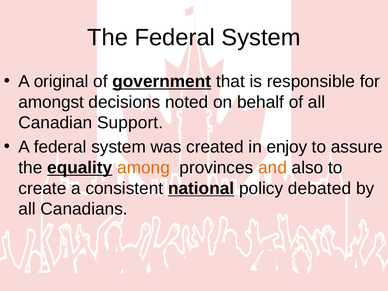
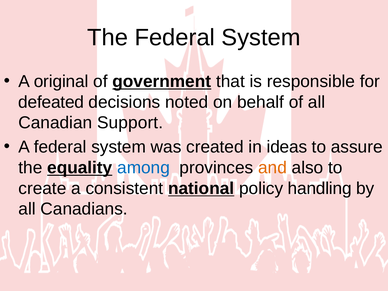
amongst: amongst -> defeated
enjoy: enjoy -> ideas
among colour: orange -> blue
debated: debated -> handling
